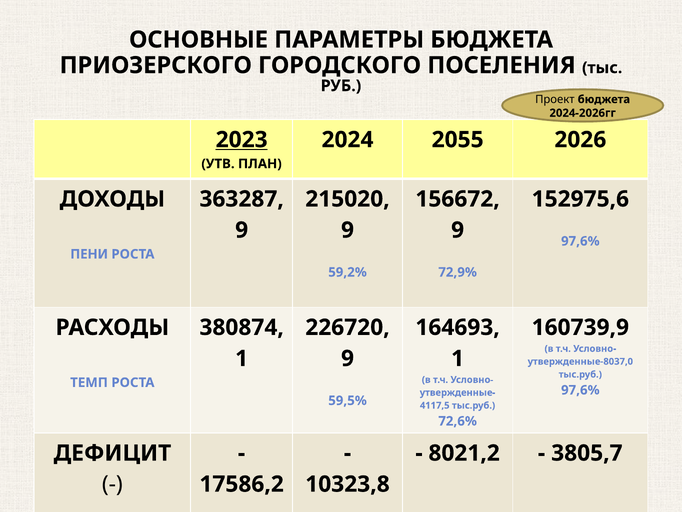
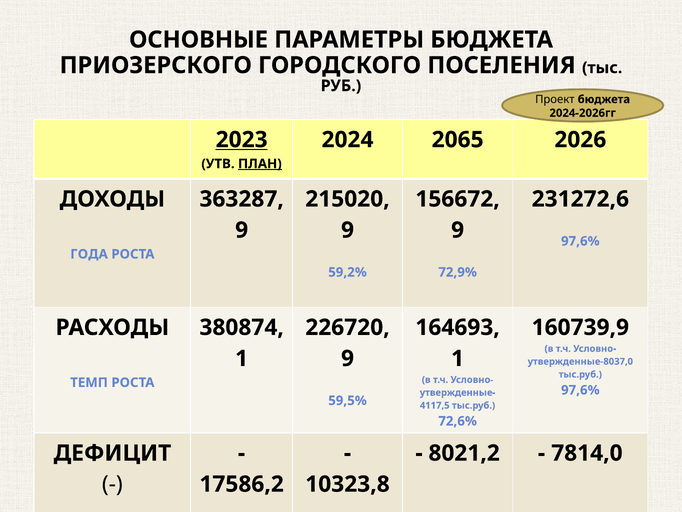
2055: 2055 -> 2065
ПЛАН underline: none -> present
152975,6: 152975,6 -> 231272,6
ПЕНИ: ПЕНИ -> ГОДА
3805,7: 3805,7 -> 7814,0
